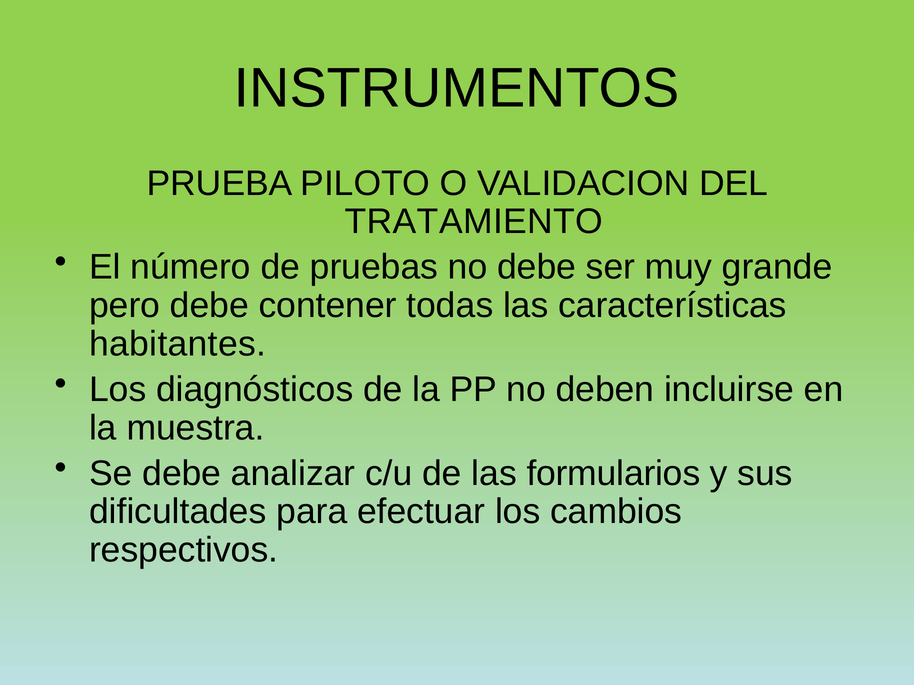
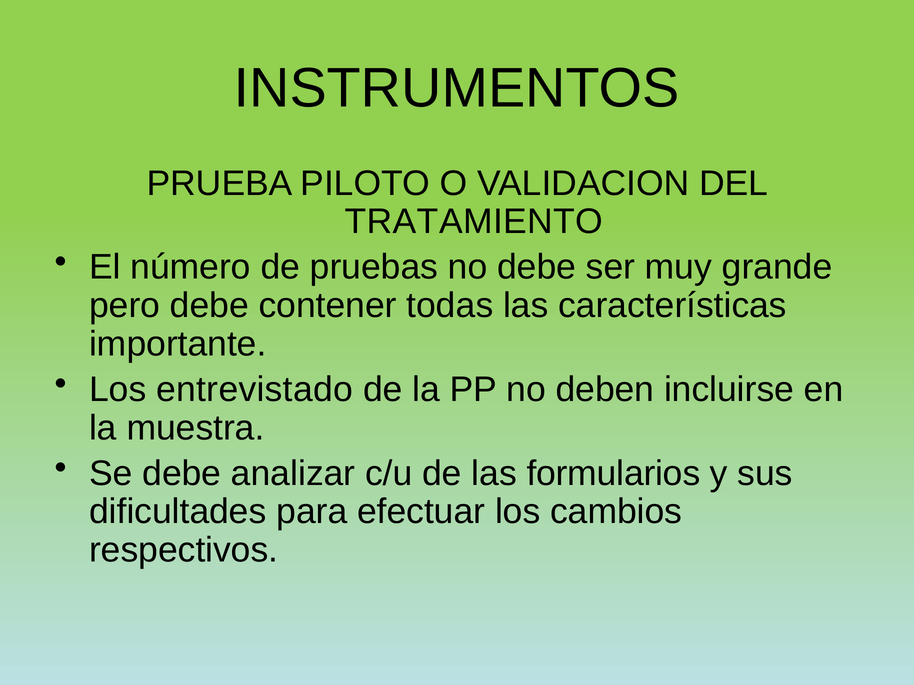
habitantes: habitantes -> importante
diagnósticos: diagnósticos -> entrevistado
